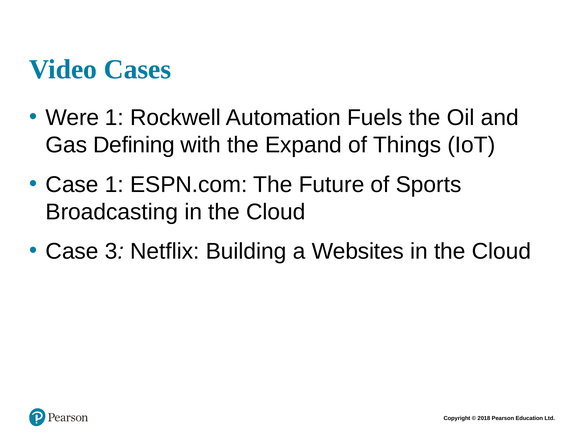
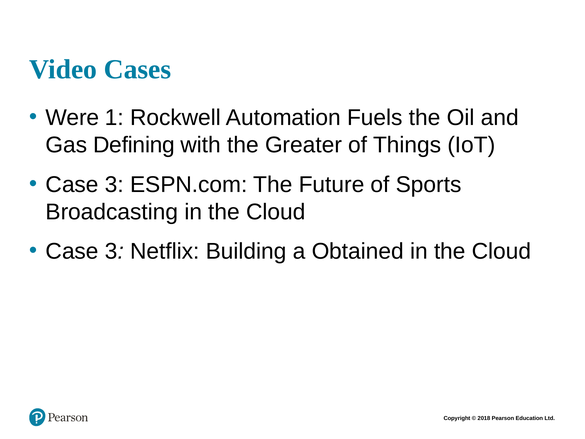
Expand: Expand -> Greater
1 at (114, 184): 1 -> 3
Websites: Websites -> Obtained
